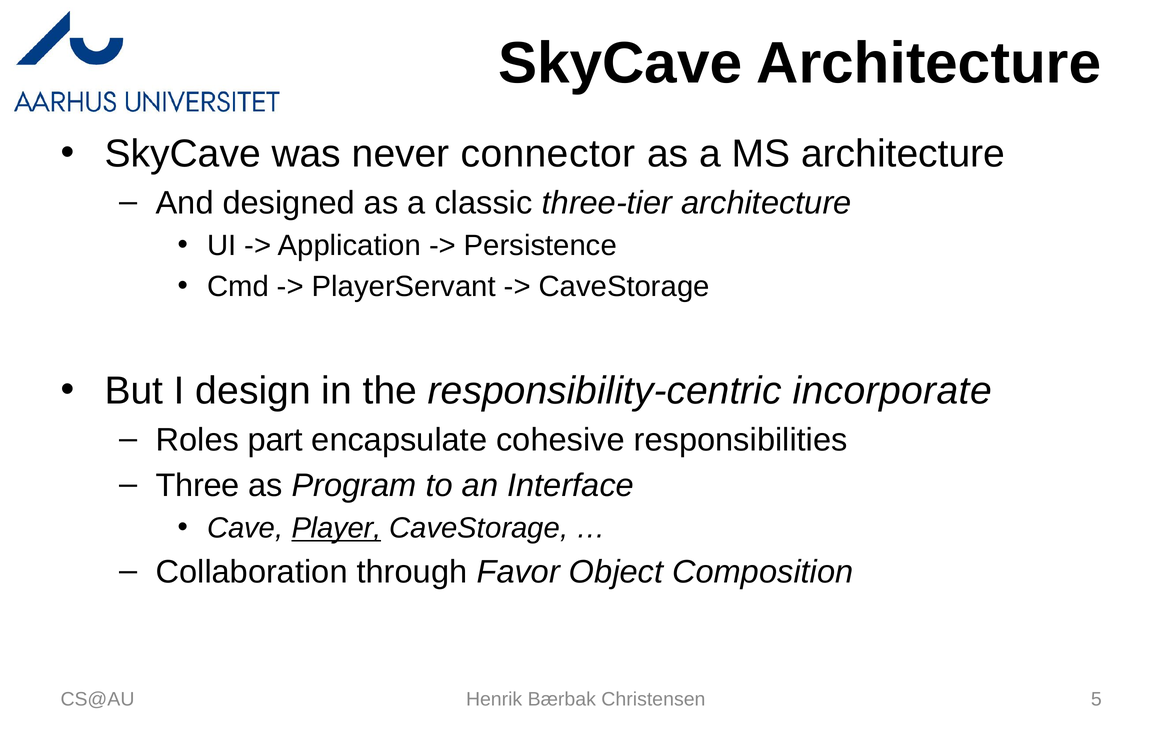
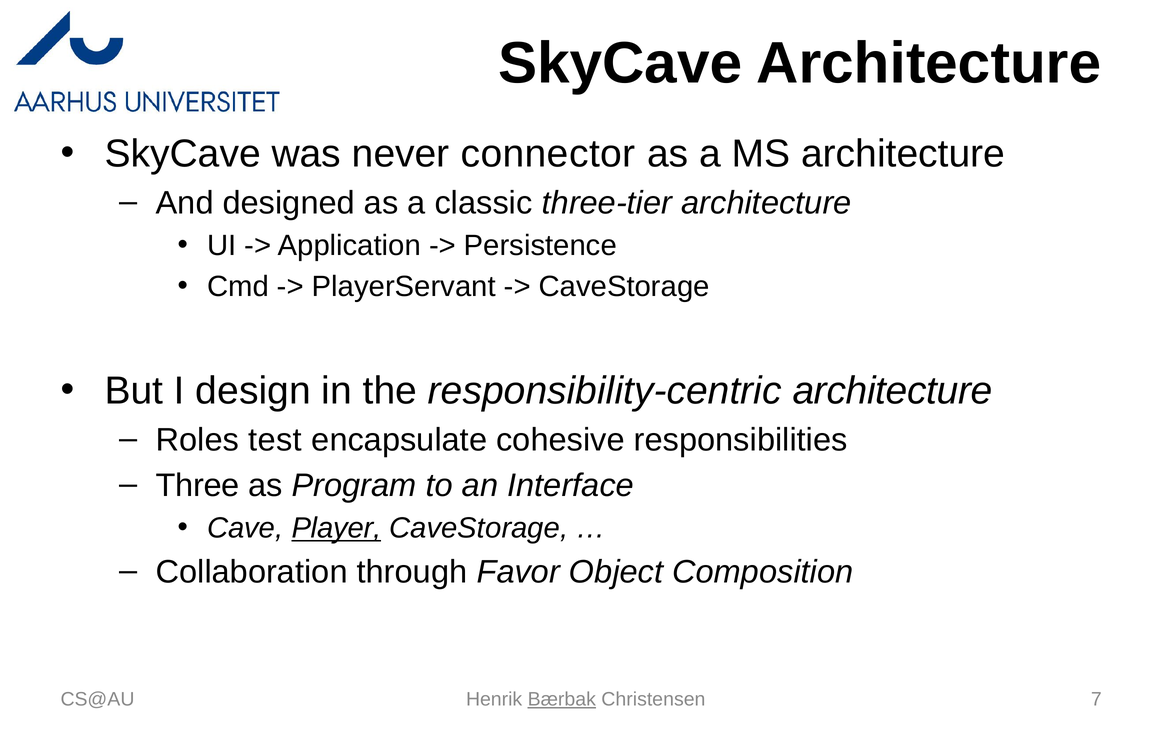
responsibility-centric incorporate: incorporate -> architecture
part: part -> test
Bærbak underline: none -> present
5: 5 -> 7
